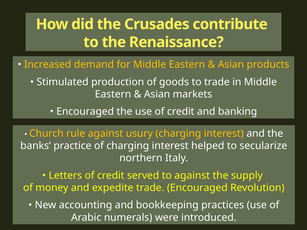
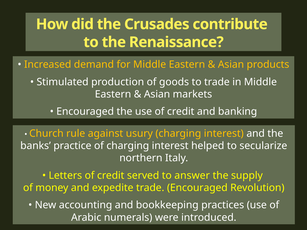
to against: against -> answer
